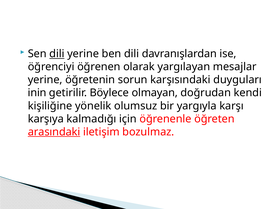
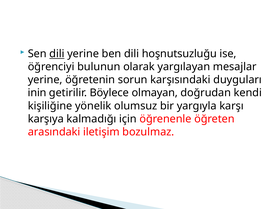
davranışlardan: davranışlardan -> hoşnutsuzluğu
öğrenen: öğrenen -> bulunun
arasındaki underline: present -> none
